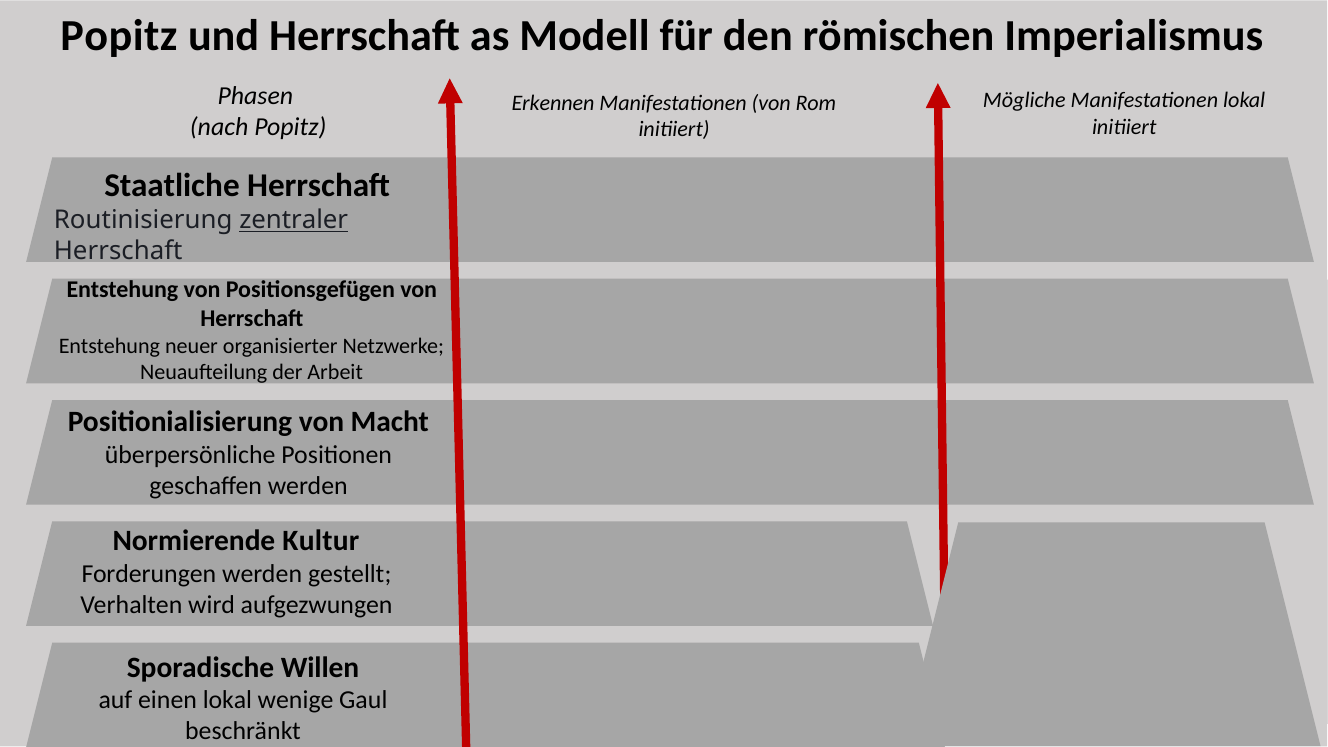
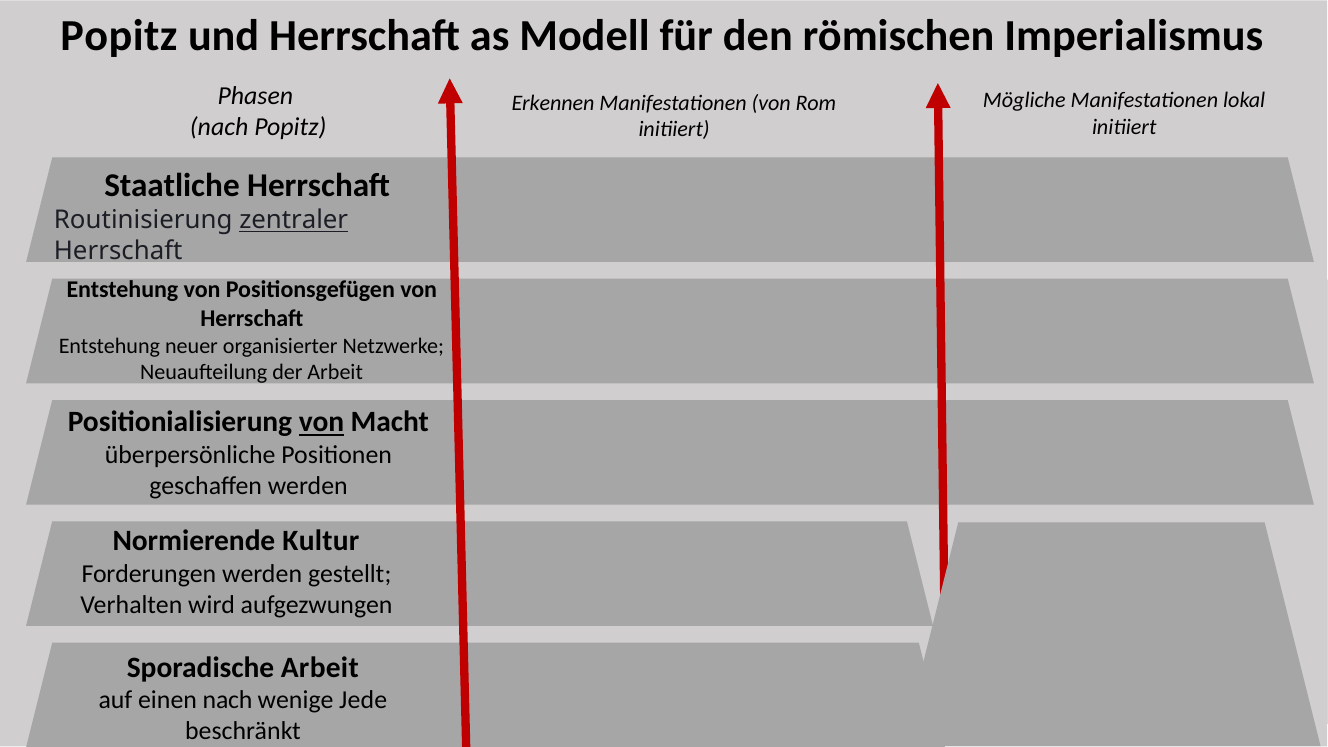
von at (322, 422) underline: none -> present
Sporadische Willen: Willen -> Arbeit
einen lokal: lokal -> nach
Gaul: Gaul -> Jede
